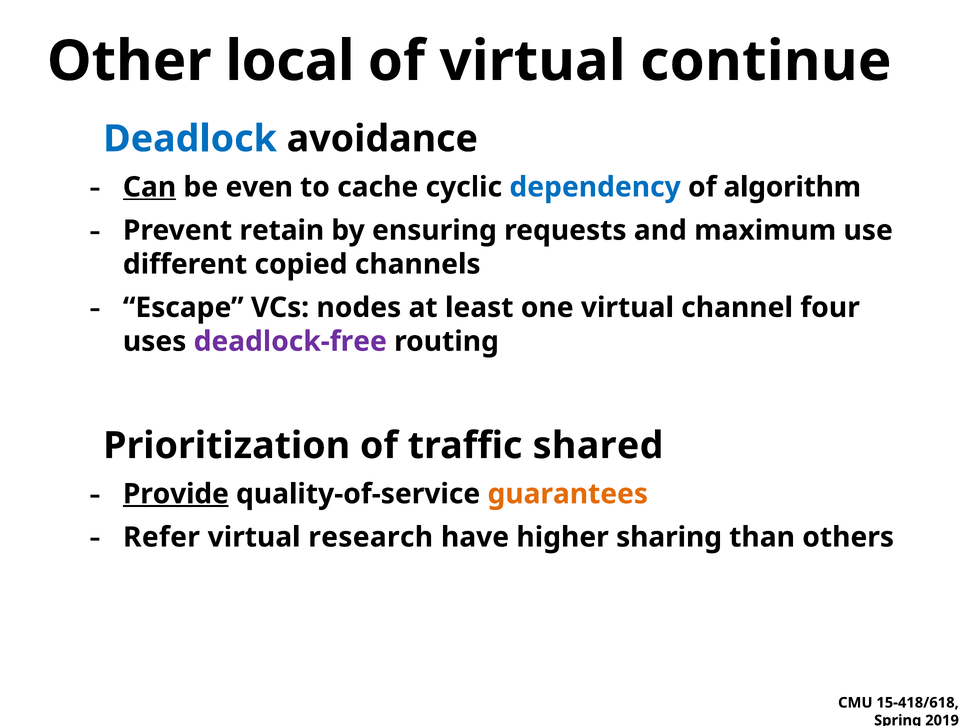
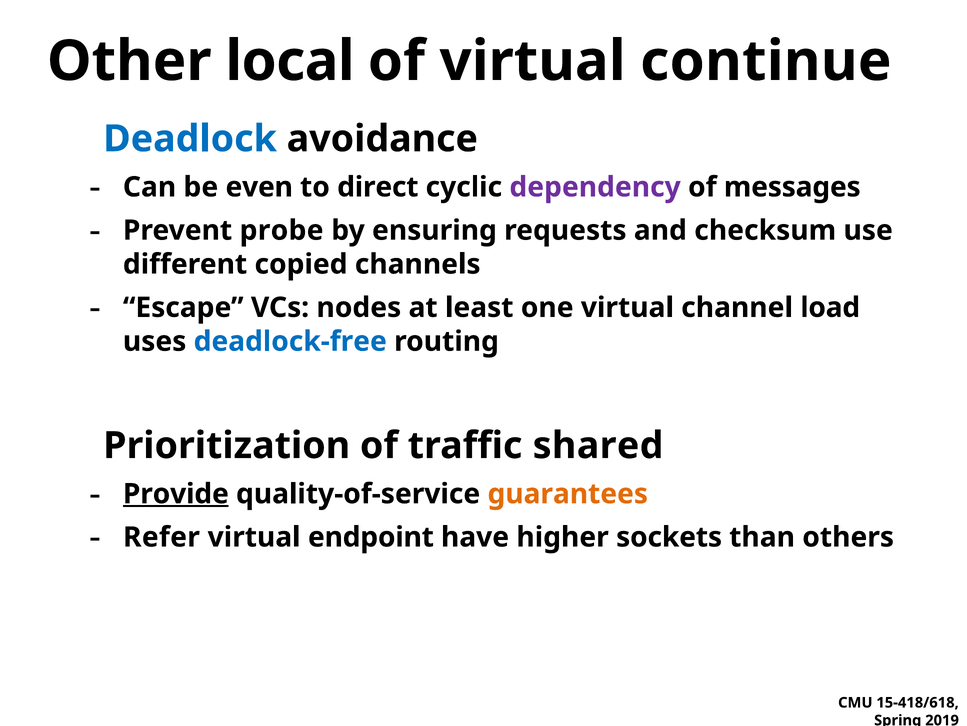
Can underline: present -> none
cache: cache -> direct
dependency colour: blue -> purple
algorithm: algorithm -> messages
retain: retain -> probe
maximum: maximum -> checksum
four: four -> load
deadlock-free colour: purple -> blue
research: research -> endpoint
sharing: sharing -> sockets
